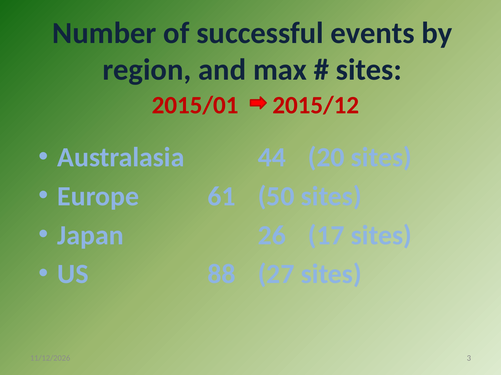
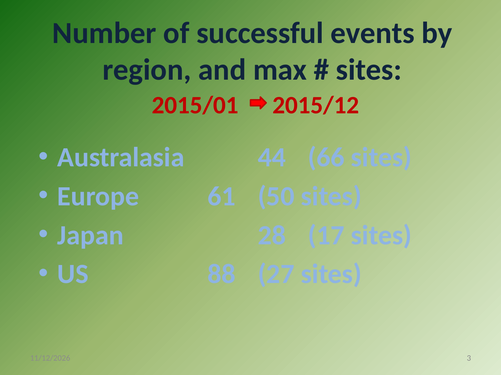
20: 20 -> 66
26: 26 -> 28
